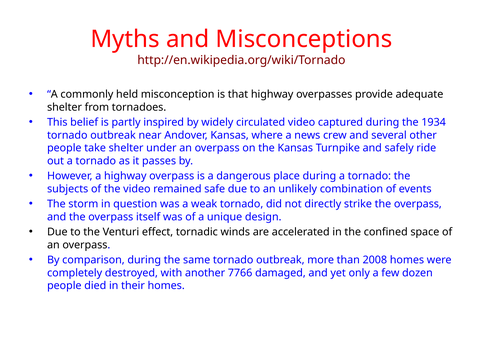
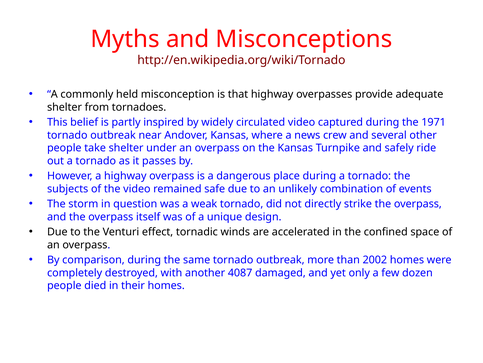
1934: 1934 -> 1971
2008: 2008 -> 2002
7766: 7766 -> 4087
